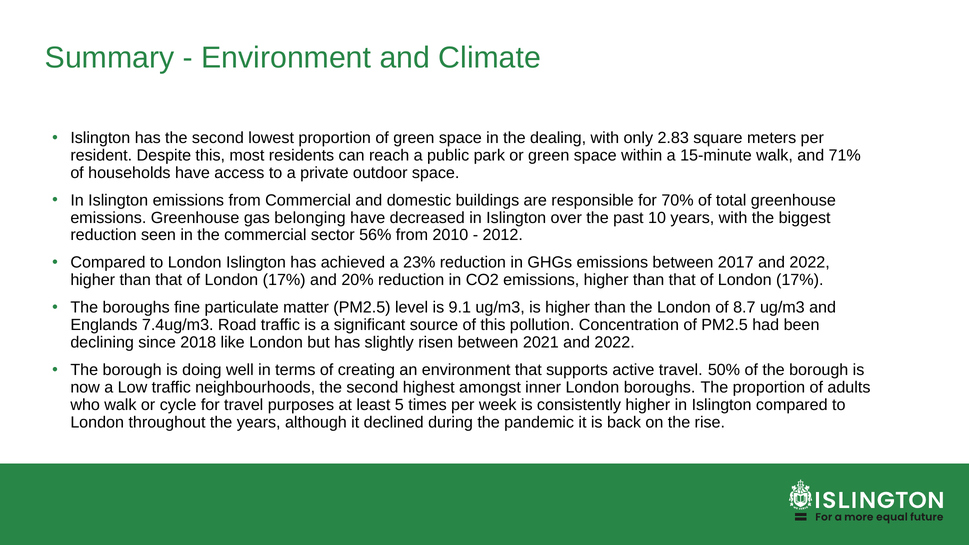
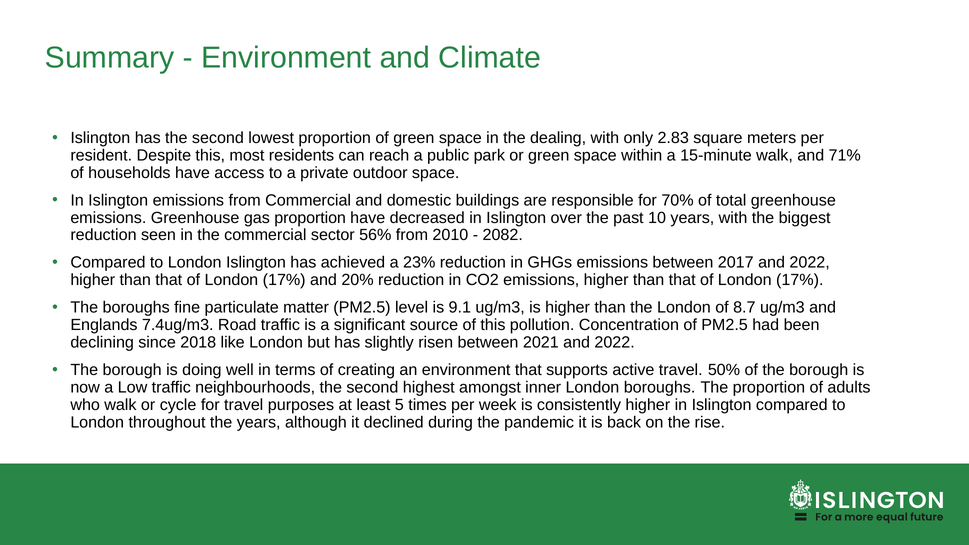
gas belonging: belonging -> proportion
2012: 2012 -> 2082
